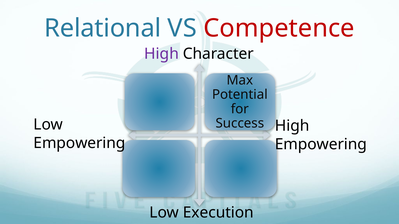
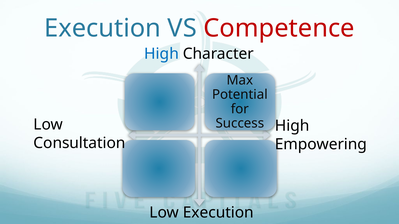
Relational at (103, 28): Relational -> Execution
High at (162, 54) colour: purple -> blue
Empowering at (79, 143): Empowering -> Consultation
